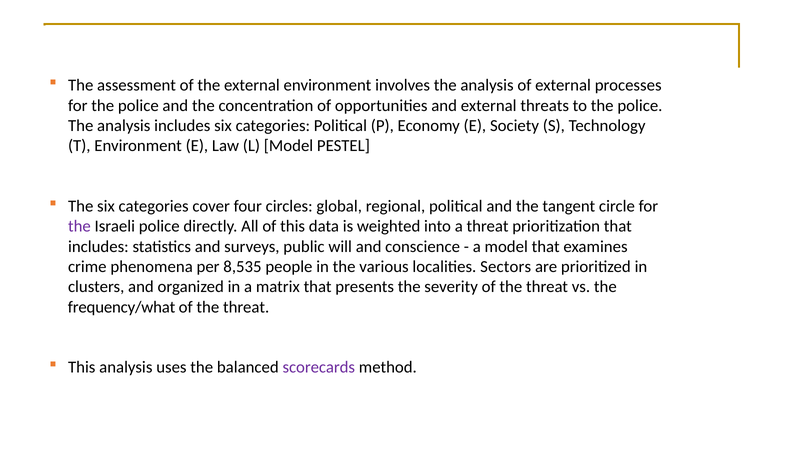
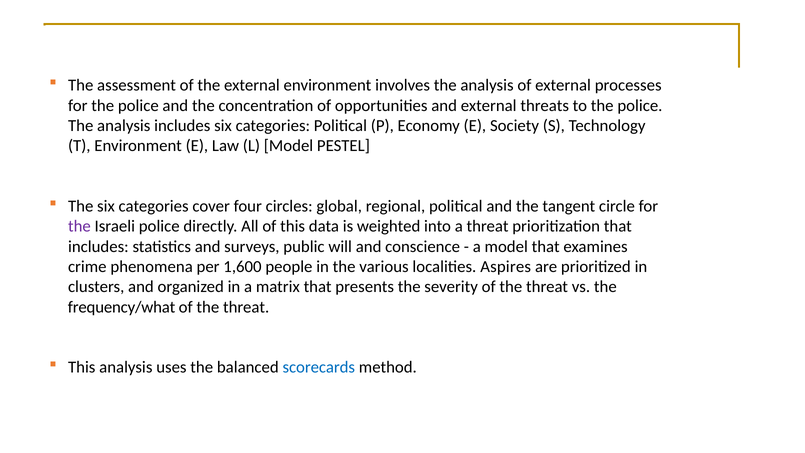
8,535: 8,535 -> 1,600
Sectors: Sectors -> Aspires
scorecards colour: purple -> blue
